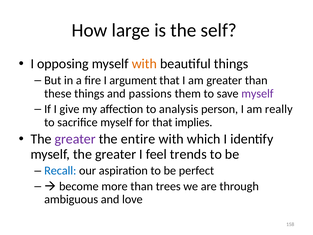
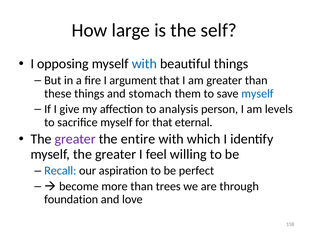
with at (144, 64) colour: orange -> blue
passions: passions -> stomach
myself at (257, 93) colour: purple -> blue
really: really -> levels
implies: implies -> eternal
trends: trends -> willing
ambiguous: ambiguous -> foundation
